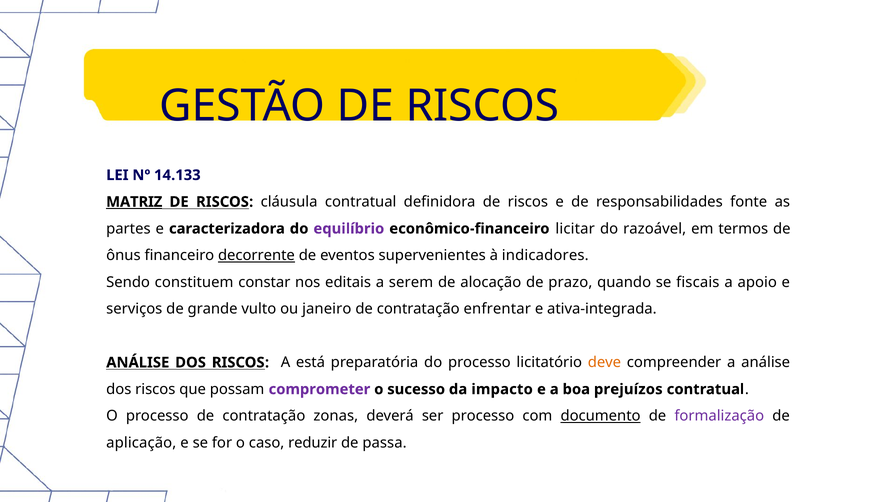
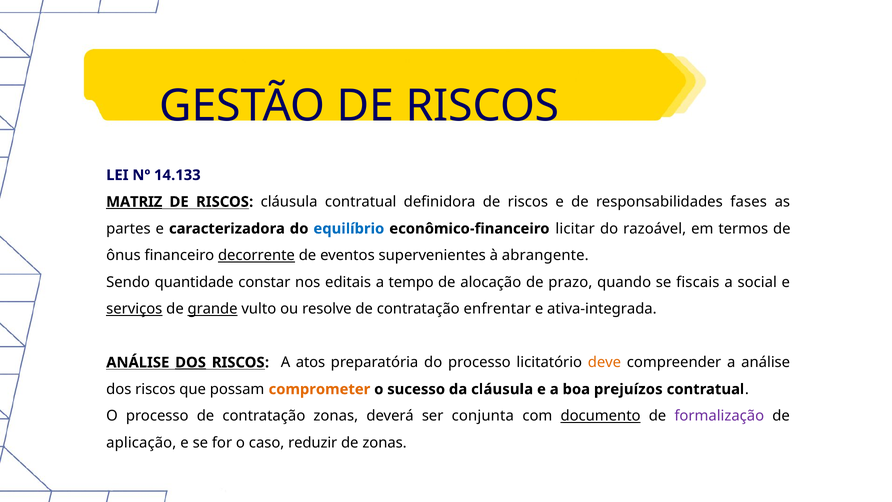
fonte: fonte -> fases
equilíbrio colour: purple -> blue
indicadores: indicadores -> abrangente
constituem: constituem -> quantidade
serem: serem -> tempo
apoio: apoio -> social
serviços underline: none -> present
grande underline: none -> present
janeiro: janeiro -> resolve
DOS at (191, 362) underline: none -> present
está: está -> atos
comprometer colour: purple -> orange
da impacto: impacto -> cláusula
ser processo: processo -> conjunta
de passa: passa -> zonas
